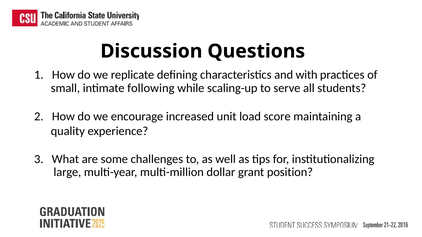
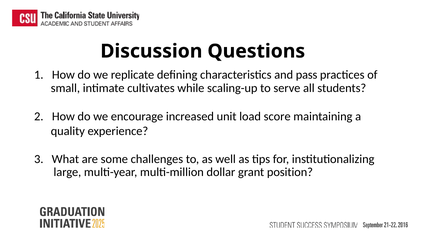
with: with -> pass
following: following -> cultivates
